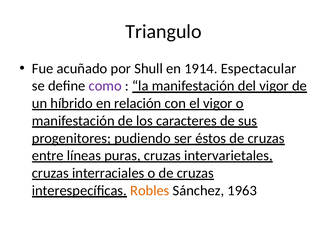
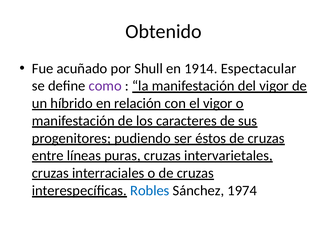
Triangulo: Triangulo -> Obtenido
Robles colour: orange -> blue
1963: 1963 -> 1974
